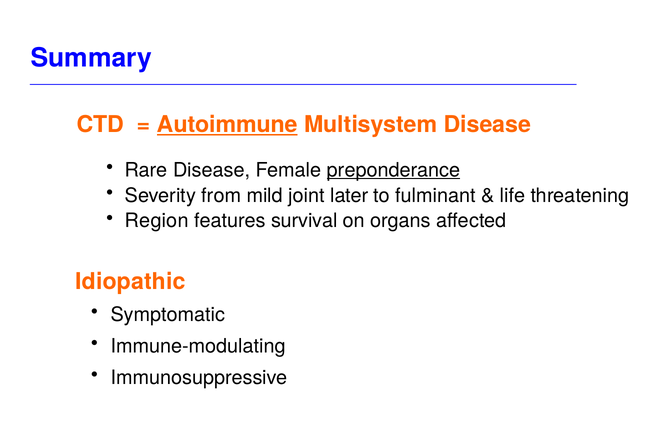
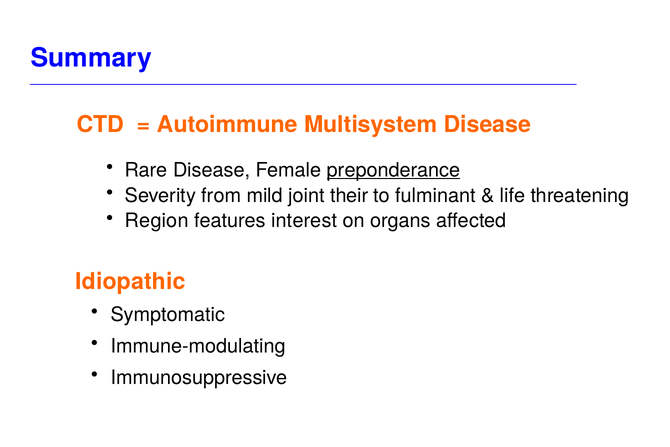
Autoimmune underline: present -> none
later: later -> their
survival: survival -> interest
